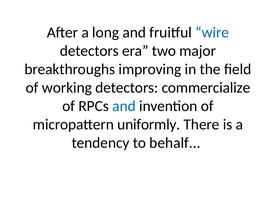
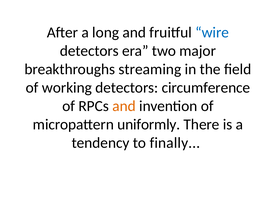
improving: improving -> streaming
commercialize: commercialize -> circumference
and at (124, 106) colour: blue -> orange
behalf: behalf -> finally
